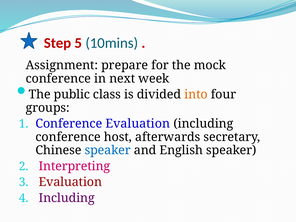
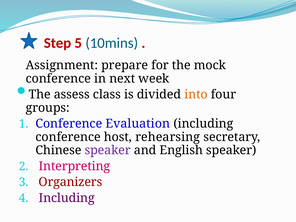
public: public -> assess
afterwards: afterwards -> rehearsing
speaker at (108, 150) colour: blue -> purple
Evaluation at (70, 182): Evaluation -> Organizers
